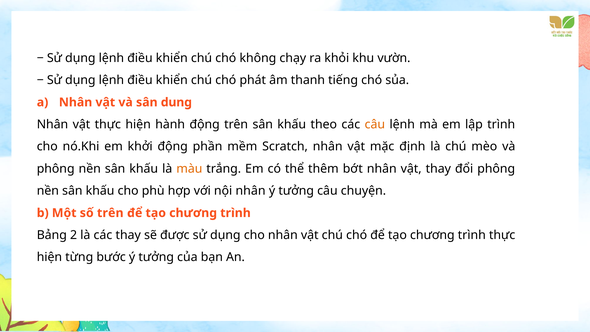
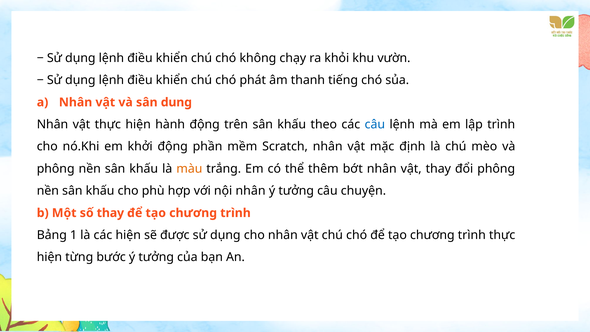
câu at (375, 124) colour: orange -> blue
số trên: trên -> thay
2: 2 -> 1
các thay: thay -> hiện
